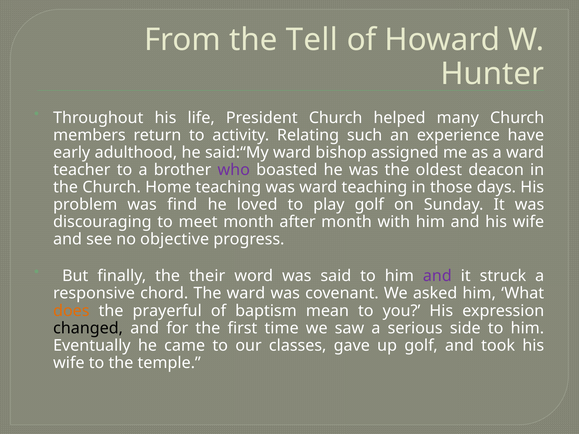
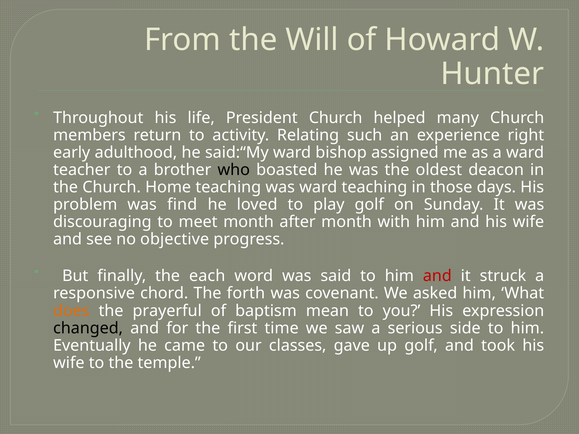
Tell: Tell -> Will
have: have -> right
who colour: purple -> black
their: their -> each
and at (437, 276) colour: purple -> red
The ward: ward -> forth
